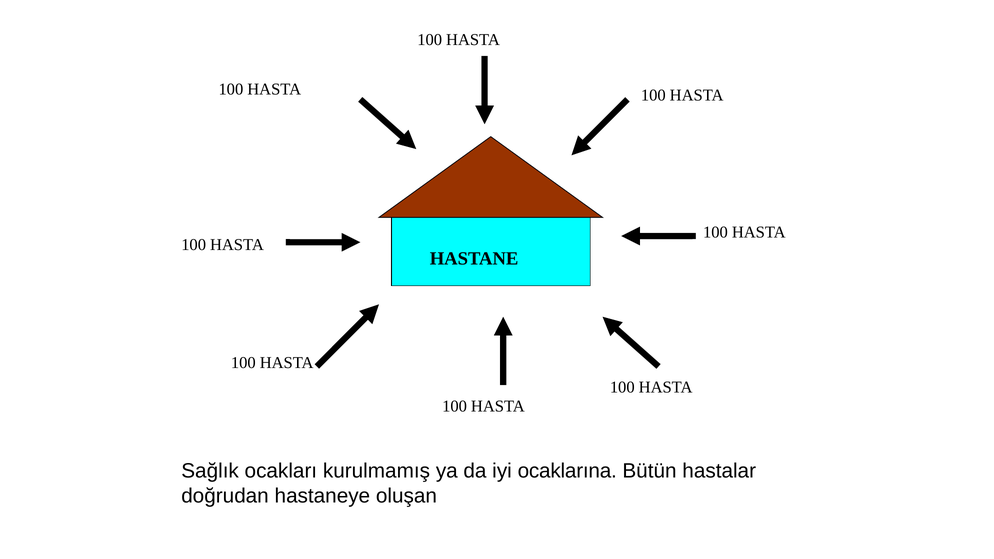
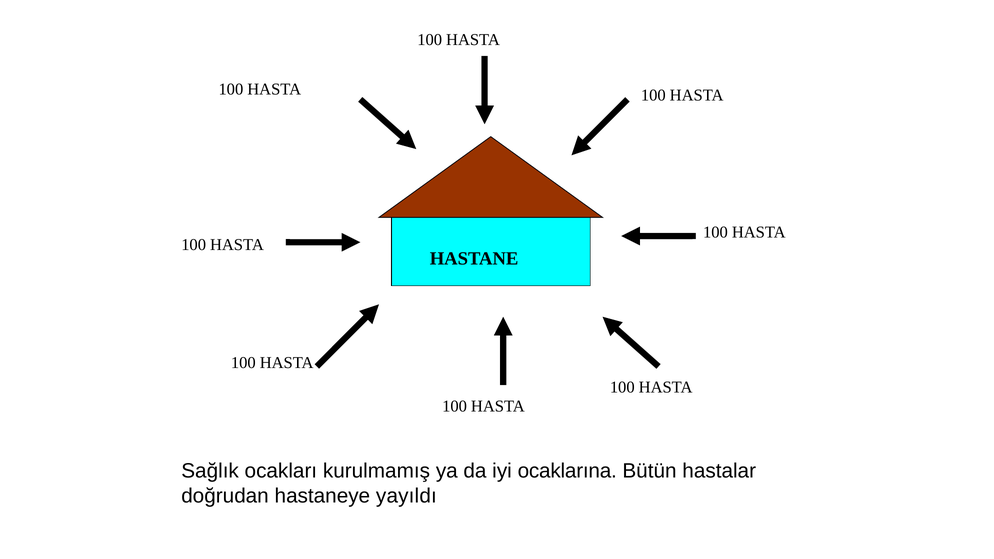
oluşan: oluşan -> yayıldı
